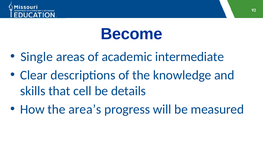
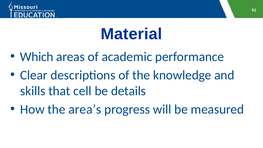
Become: Become -> Material
Single: Single -> Which
intermediate: intermediate -> performance
